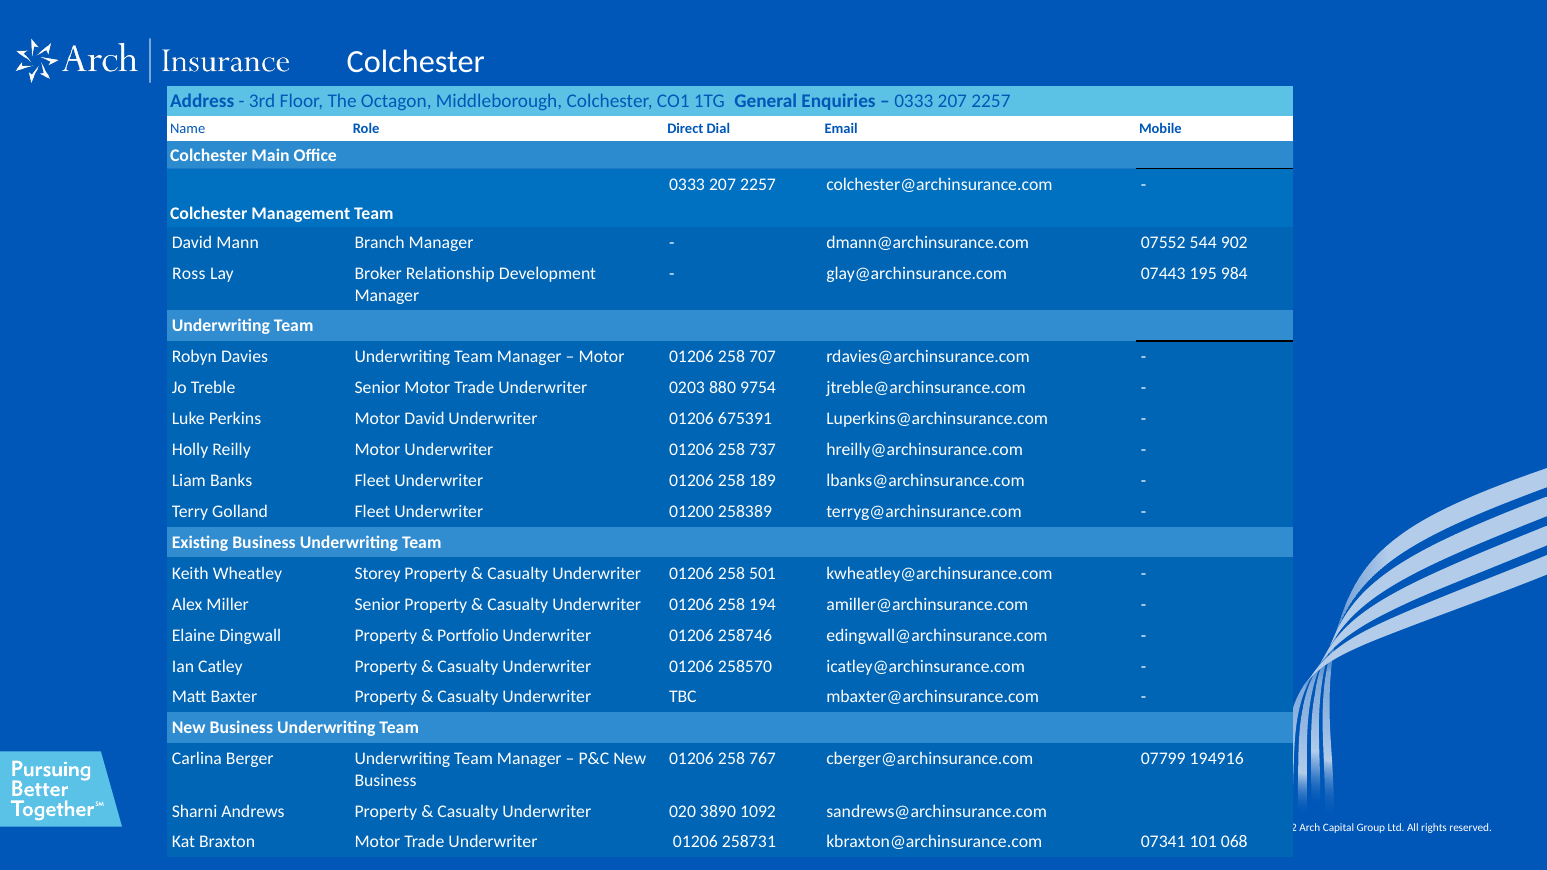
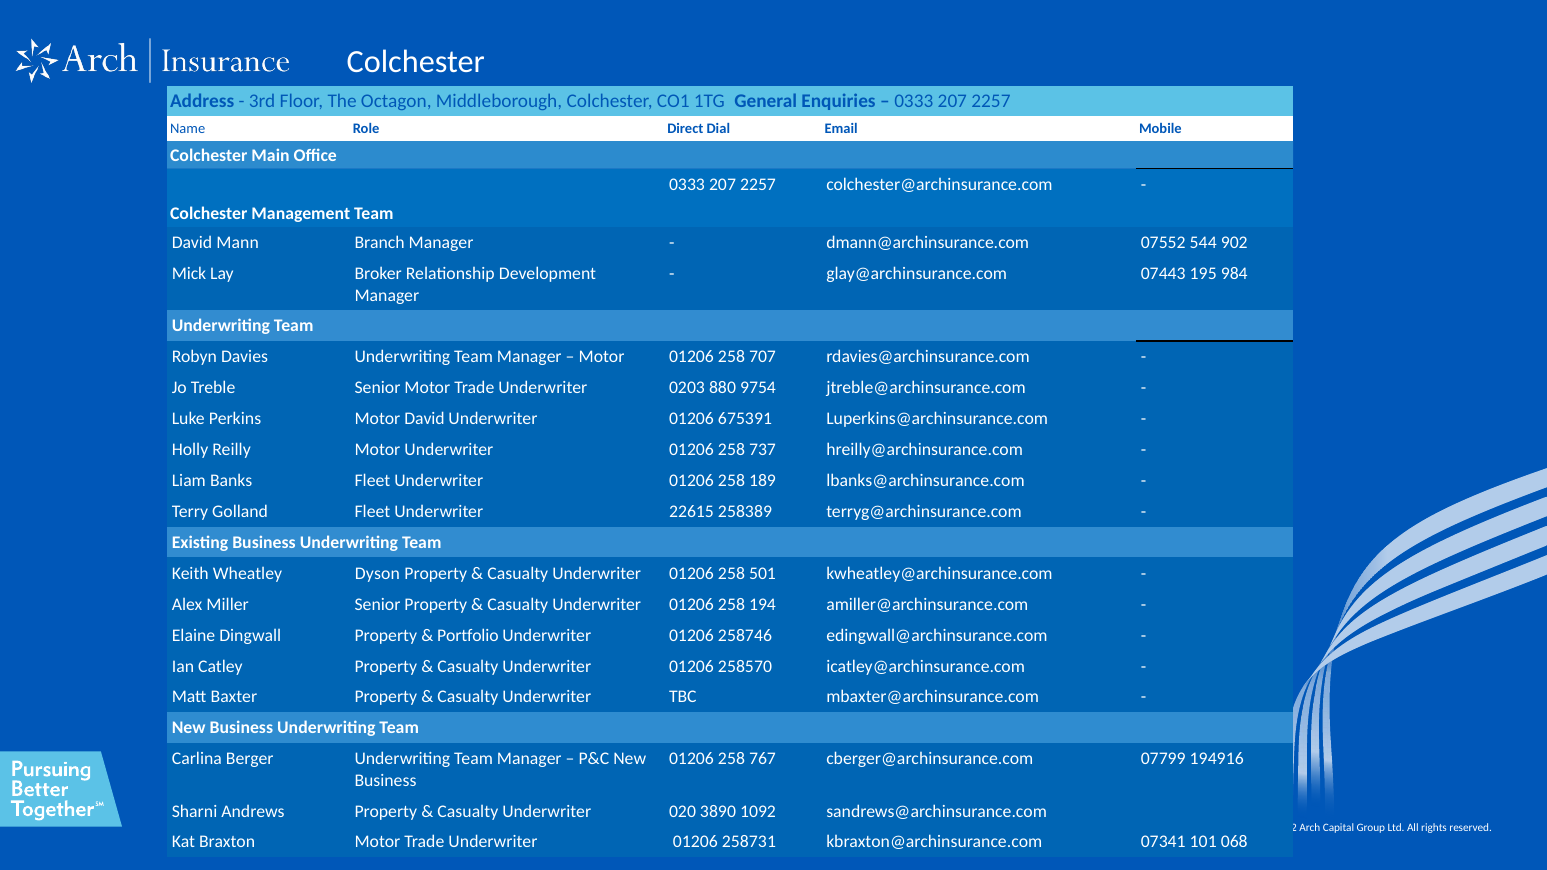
Ross: Ross -> Mick
01200: 01200 -> 22615
Storey: Storey -> Dyson
